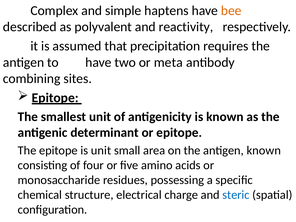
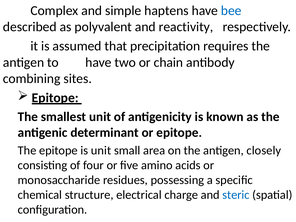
bee colour: orange -> blue
meta: meta -> chain
antigen known: known -> closely
